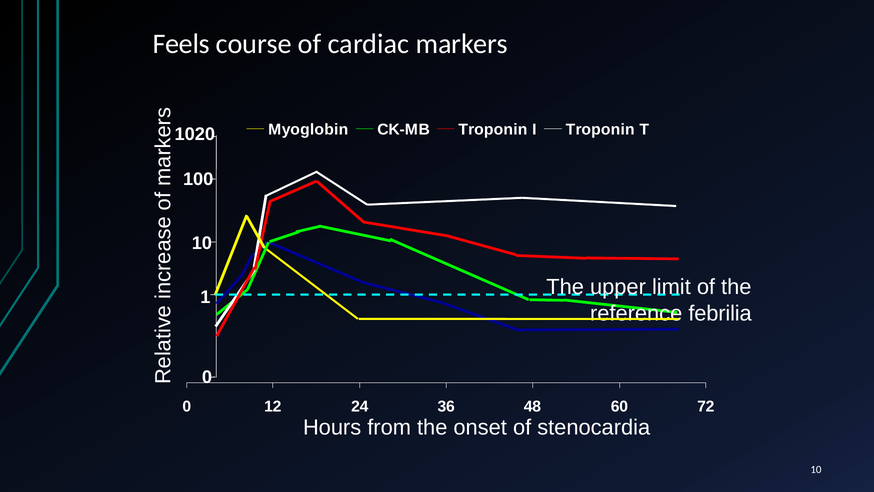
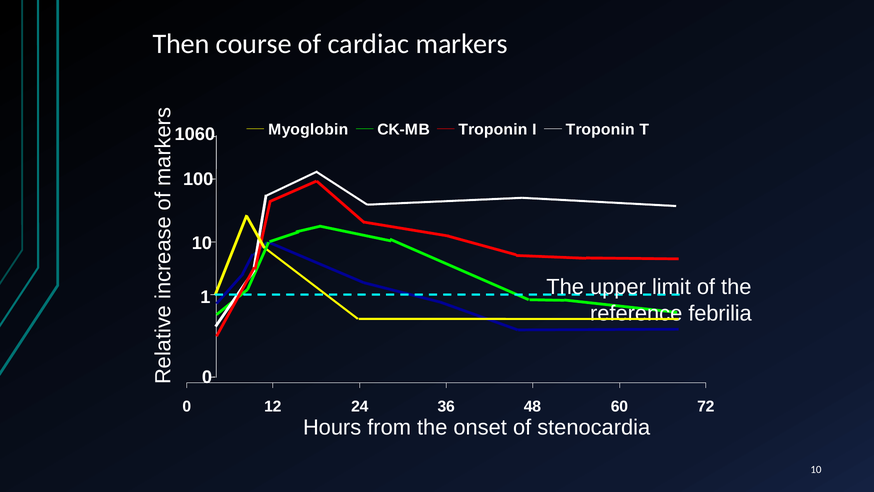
Feels: Feels -> Then
1020: 1020 -> 1060
